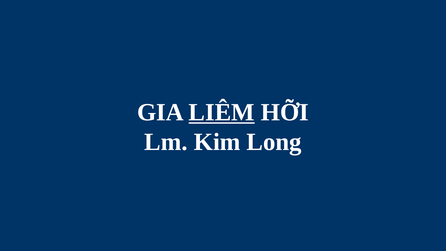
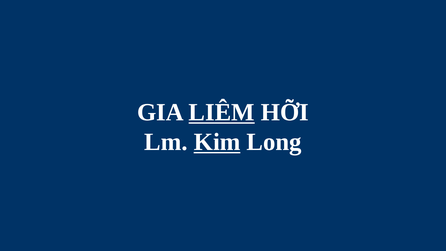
Kim underline: none -> present
